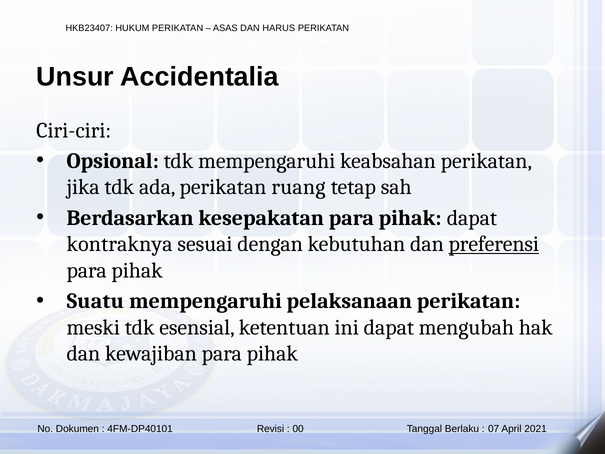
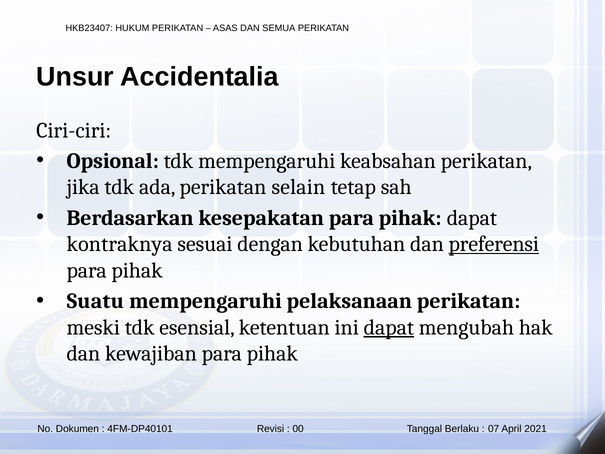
HARUS: HARUS -> SEMUA
ruang: ruang -> selain
dapat at (389, 327) underline: none -> present
